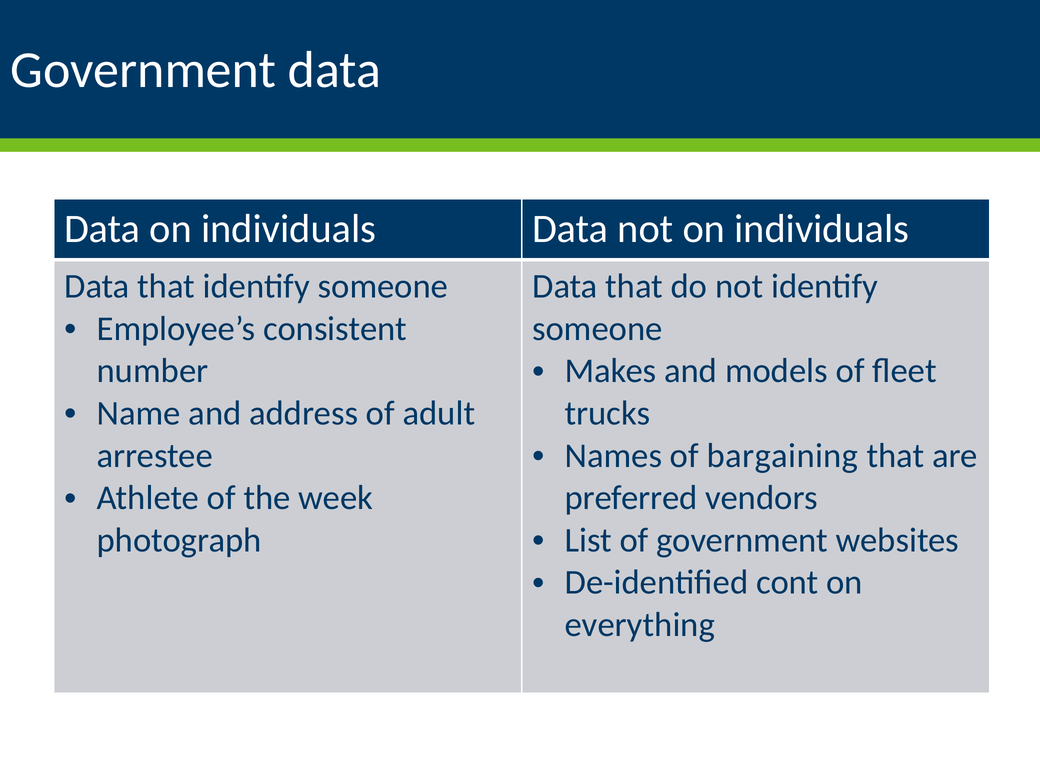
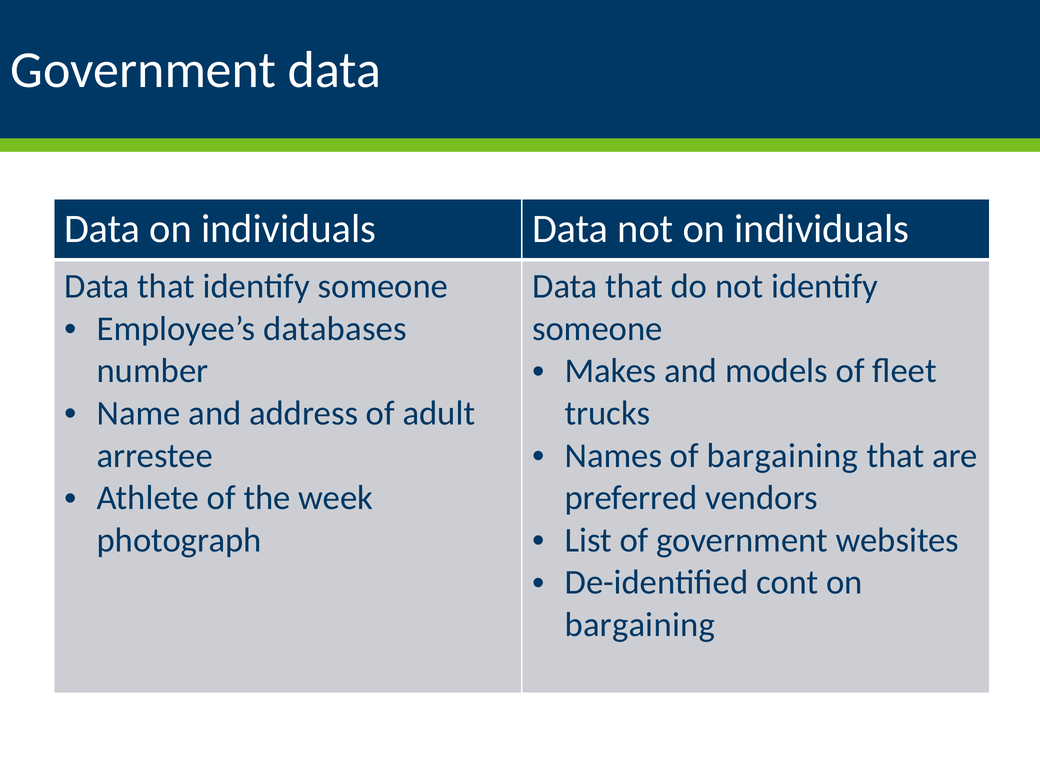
consistent: consistent -> databases
everything at (640, 625): everything -> bargaining
